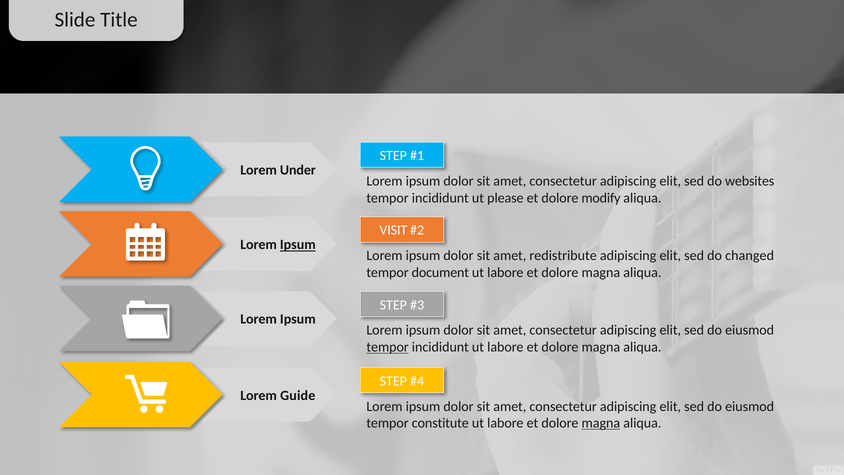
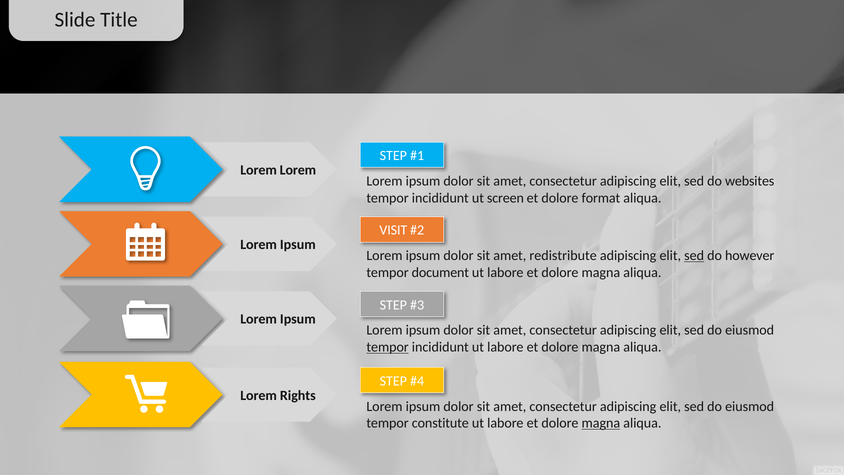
Lorem Under: Under -> Lorem
please: please -> screen
modify: modify -> format
Ipsum at (298, 245) underline: present -> none
sed at (694, 256) underline: none -> present
changed: changed -> however
Guide: Guide -> Rights
